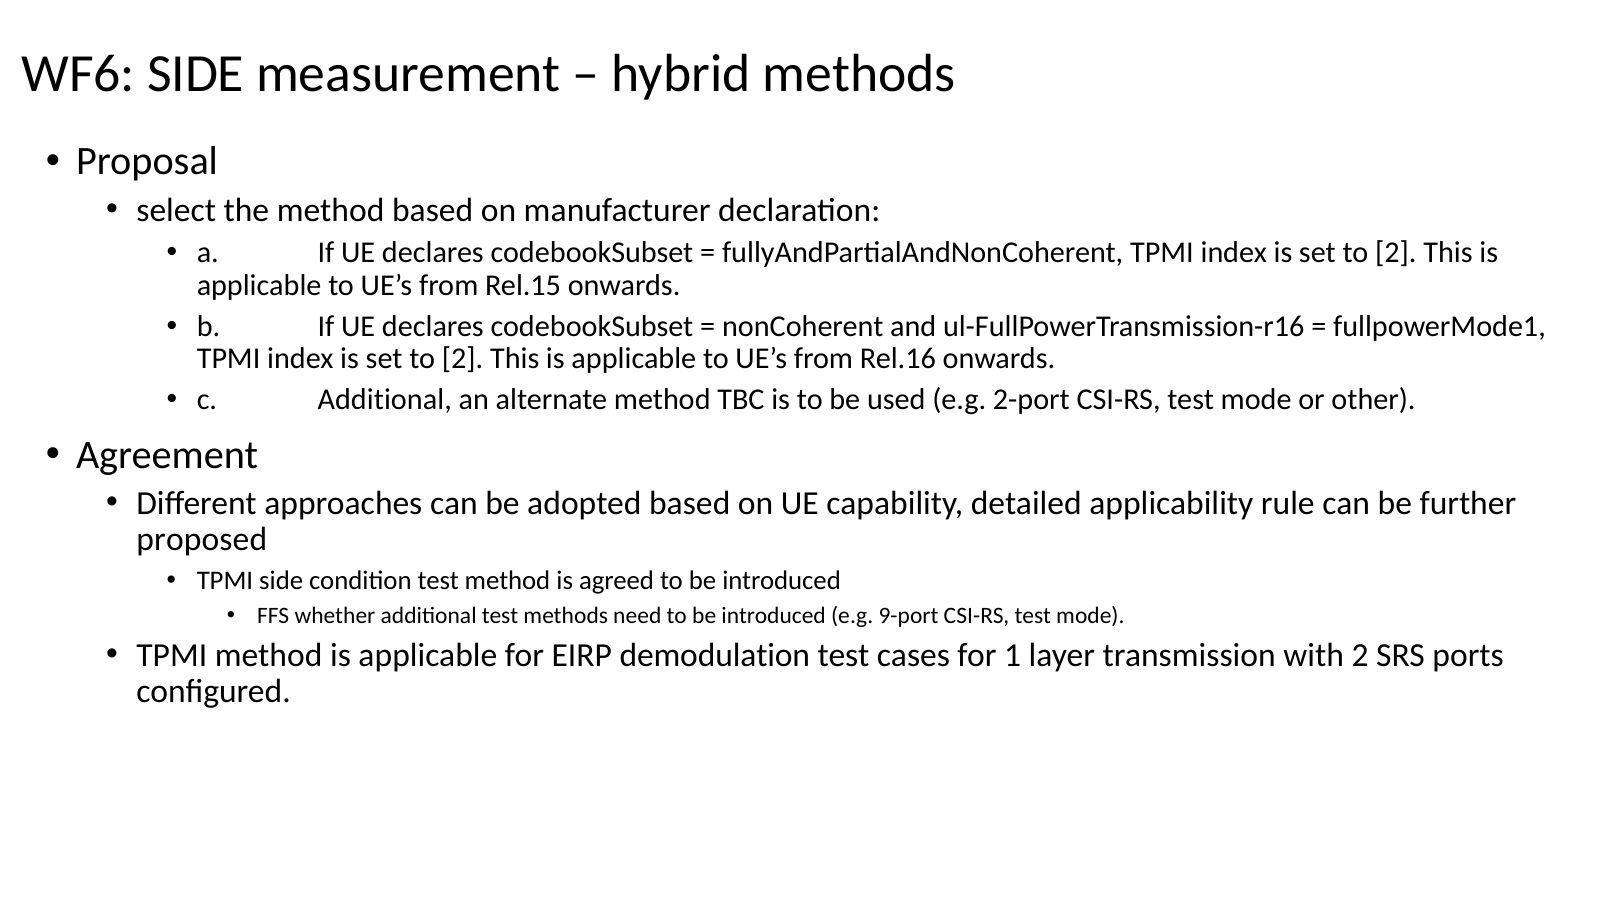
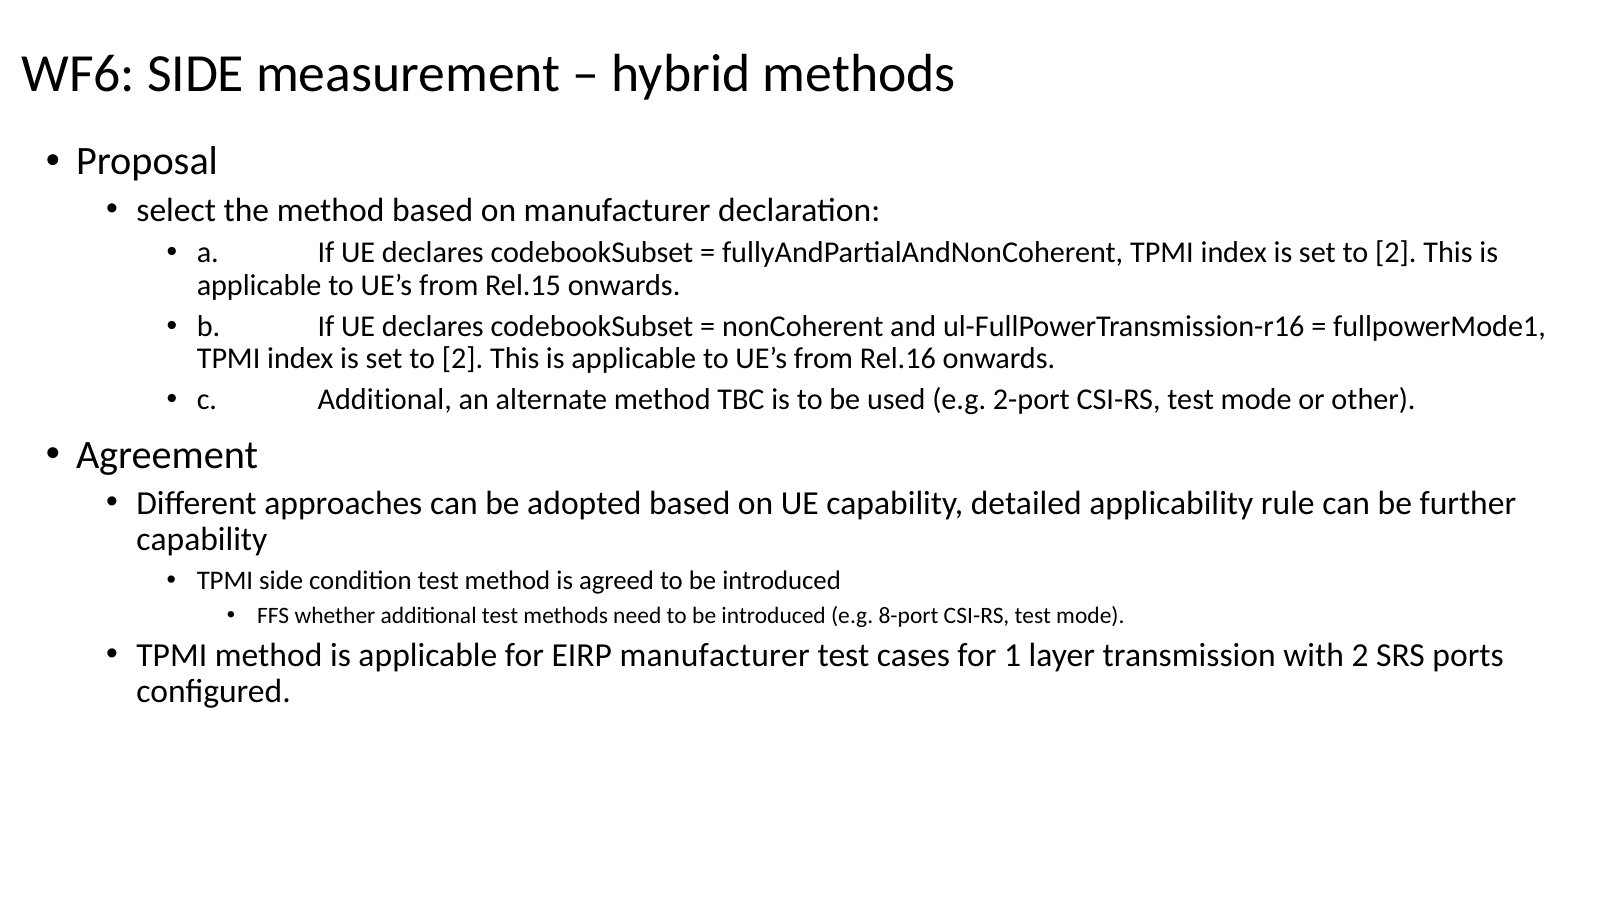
proposed at (202, 539): proposed -> capability
9-port: 9-port -> 8-port
EIRP demodulation: demodulation -> manufacturer
